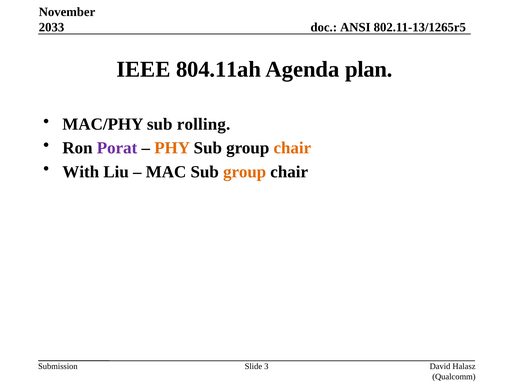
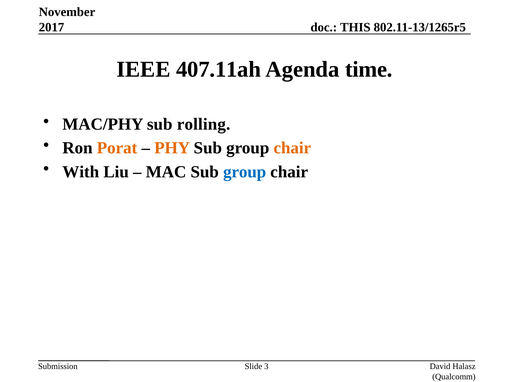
2033: 2033 -> 2017
ANSI: ANSI -> THIS
804.11ah: 804.11ah -> 407.11ah
plan: plan -> time
Porat colour: purple -> orange
group at (245, 172) colour: orange -> blue
